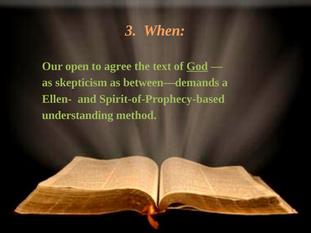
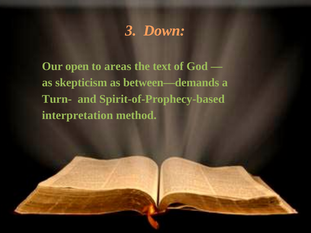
When: When -> Down
agree: agree -> areas
God underline: present -> none
Ellen-: Ellen- -> Turn-
understanding: understanding -> interpretation
